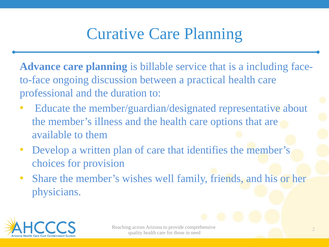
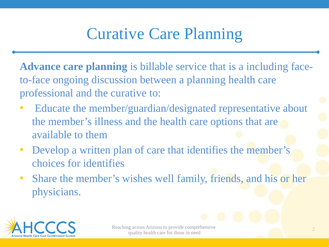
a practical: practical -> planning
the duration: duration -> curative
for provision: provision -> identifies
